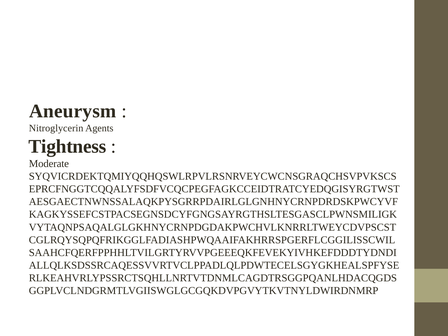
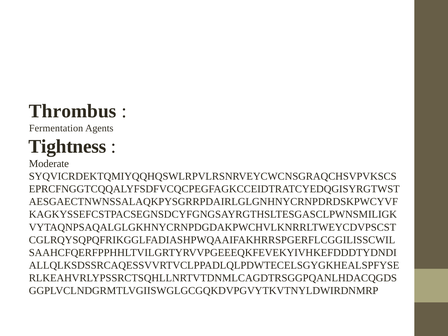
Aneurysm: Aneurysm -> Thrombus
Nitroglycerin: Nitroglycerin -> Fermentation
